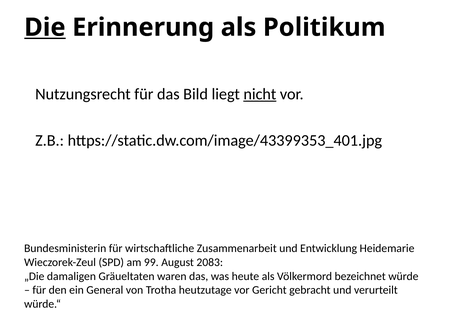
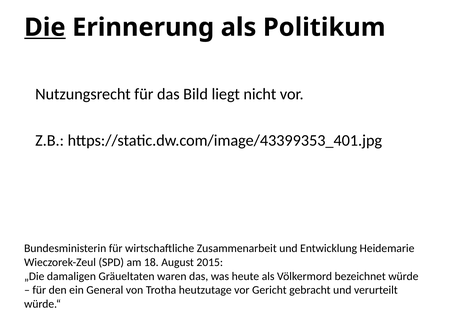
nicht underline: present -> none
99: 99 -> 18
2083: 2083 -> 2015
